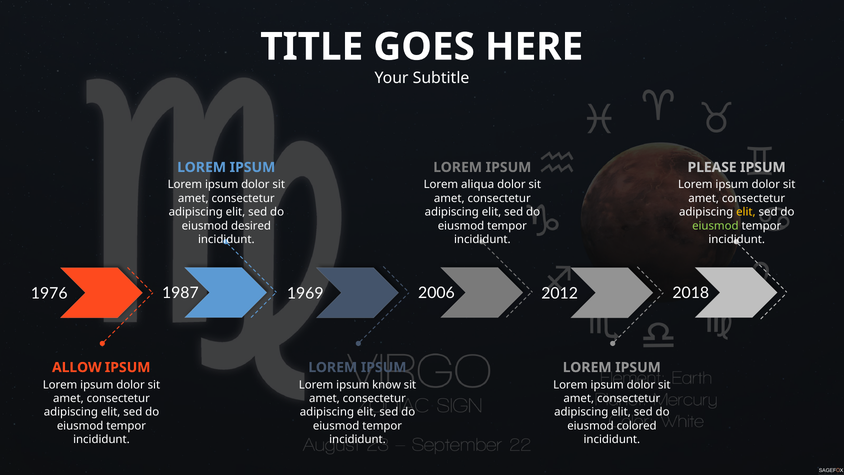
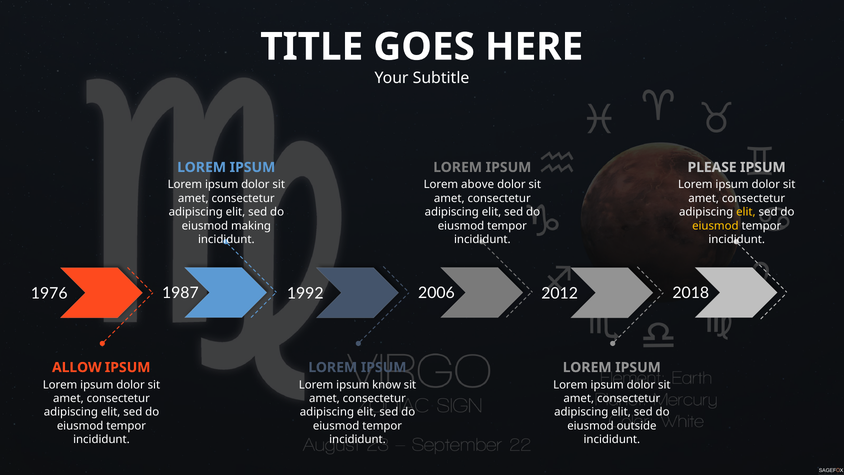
aliqua: aliqua -> above
desired: desired -> making
eiusmod at (715, 226) colour: light green -> yellow
1969: 1969 -> 1992
colored: colored -> outside
